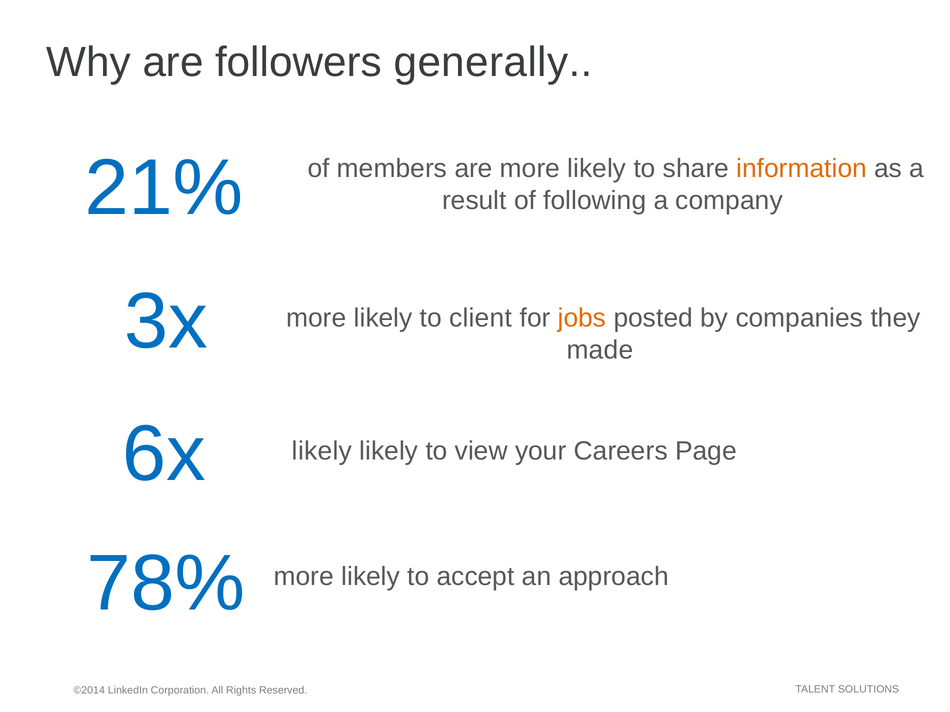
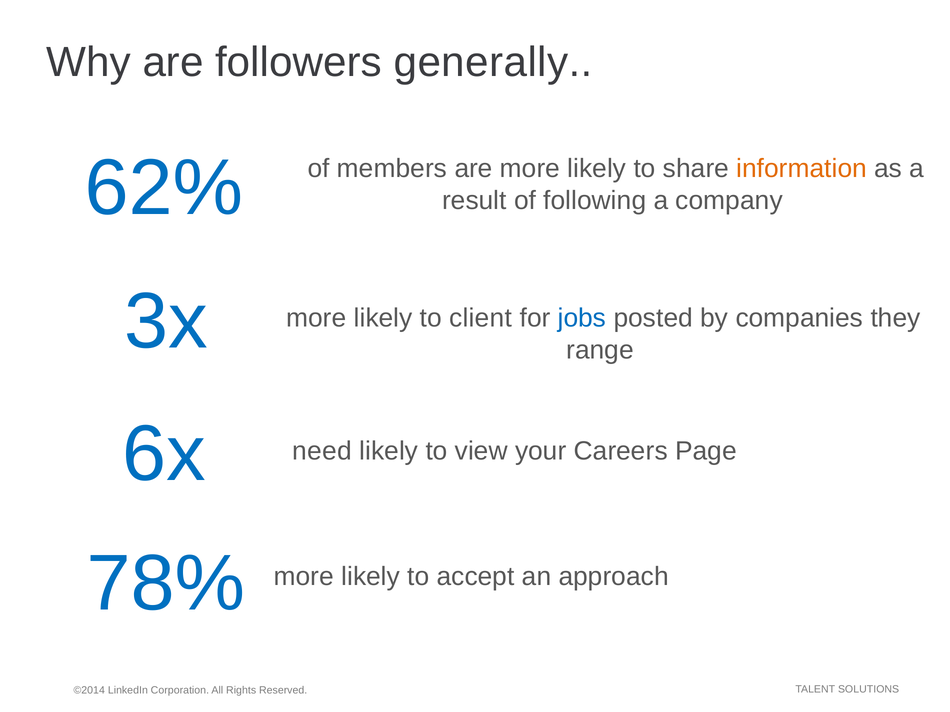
21%: 21% -> 62%
jobs colour: orange -> blue
made: made -> range
6x likely: likely -> need
